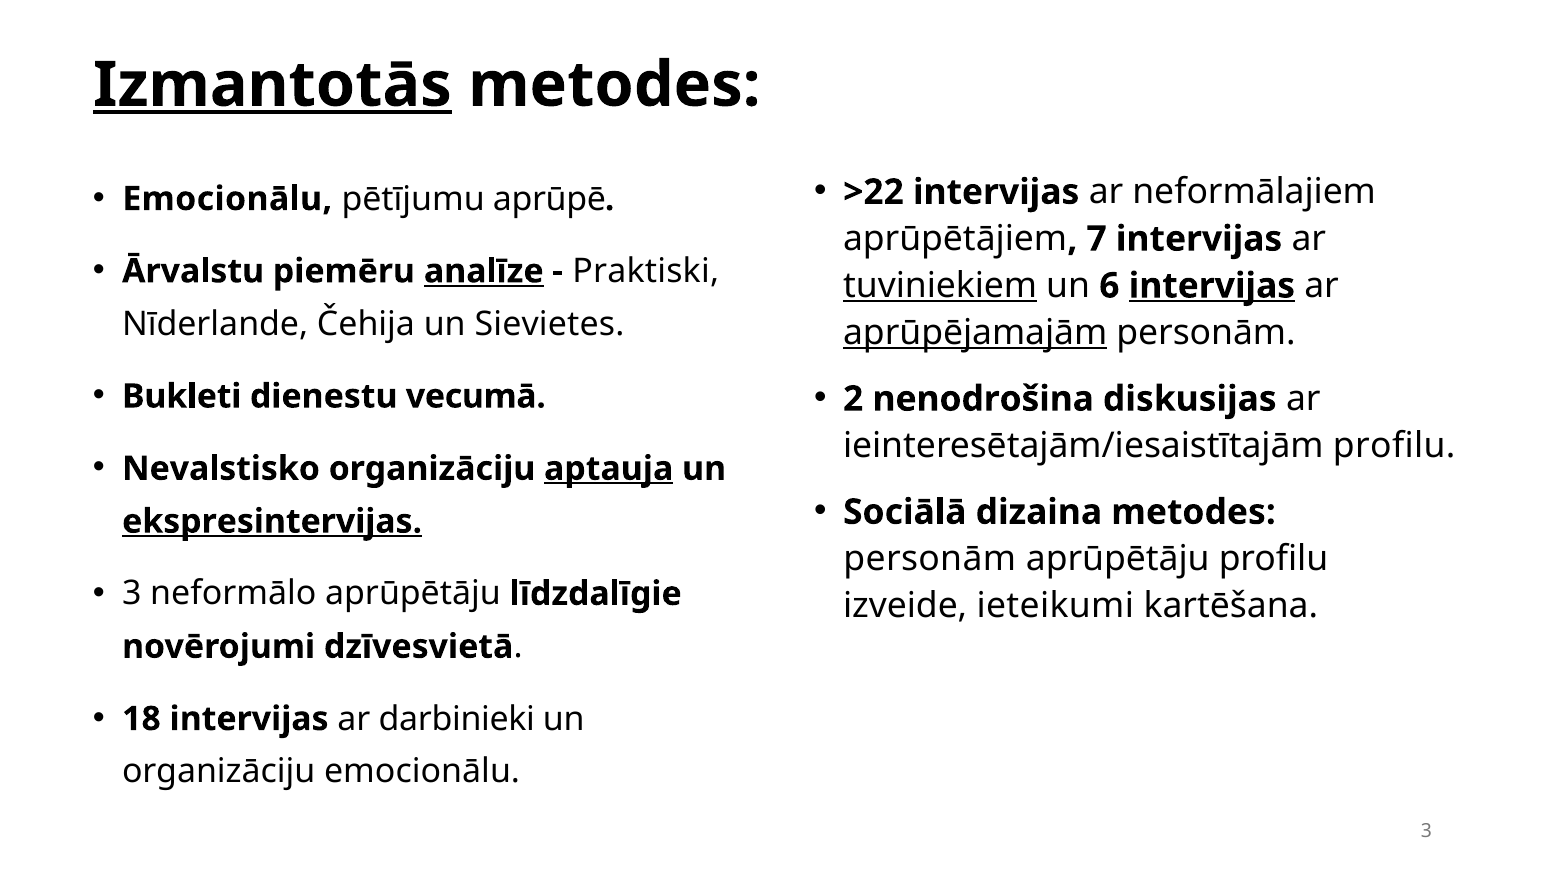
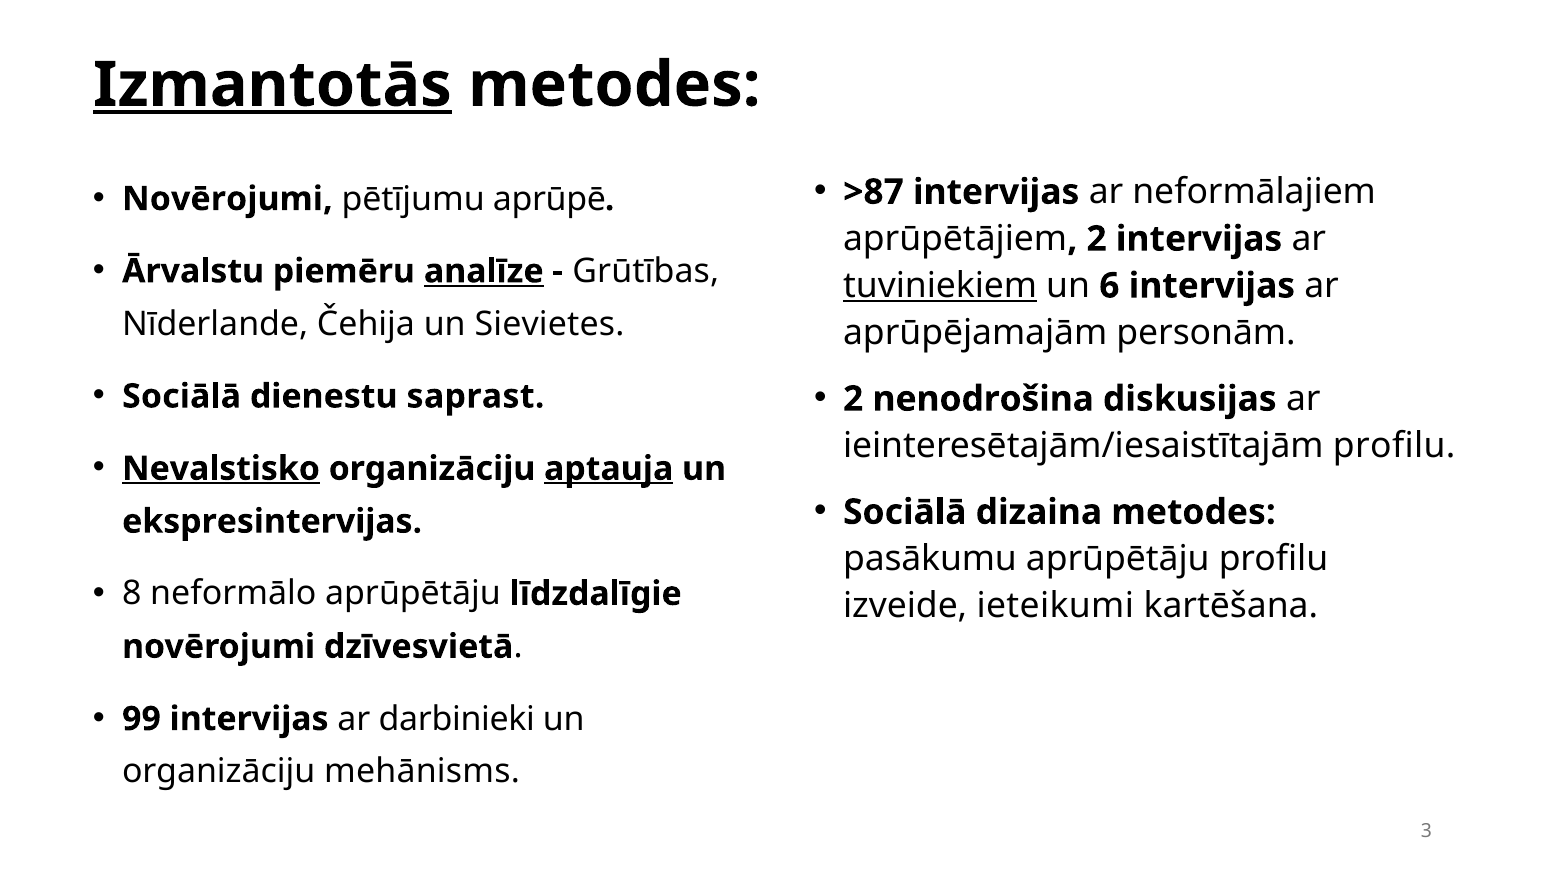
>22: >22 -> >87
Emocionālu at (227, 199): Emocionālu -> Novērojumi
7 at (1097, 239): 7 -> 2
Praktiski: Praktiski -> Grūtības
intervijas at (1212, 286) underline: present -> none
aprūpējamajām underline: present -> none
Bukleti at (182, 396): Bukleti -> Sociālā
vecumā: vecumā -> saprast
Nevalstisko underline: none -> present
ekspresintervijas underline: present -> none
personām at (930, 559): personām -> pasākumu
3 at (132, 594): 3 -> 8
18: 18 -> 99
organizāciju emocionālu: emocionālu -> mehānisms
